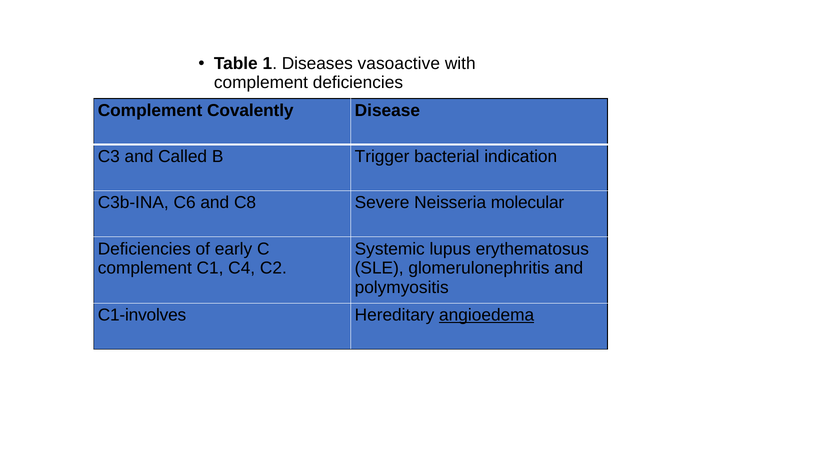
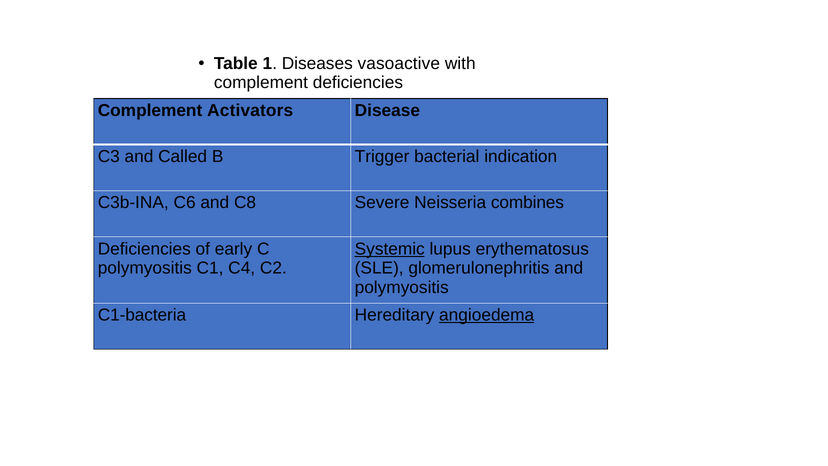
Covalently: Covalently -> Activators
molecular: molecular -> combines
Systemic underline: none -> present
complement at (145, 268): complement -> polymyositis
C1-involves: C1-involves -> C1-bacteria
